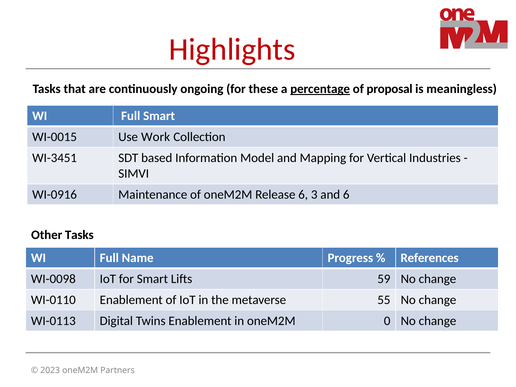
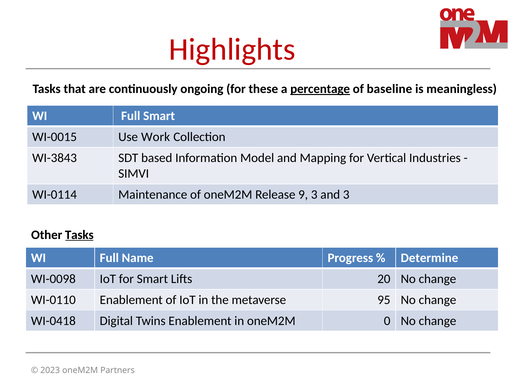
proposal: proposal -> baseline
WI-3451: WI-3451 -> WI-3843
WI-0916: WI-0916 -> WI-0114
Release 6: 6 -> 9
and 6: 6 -> 3
Tasks at (79, 235) underline: none -> present
References: References -> Determine
59: 59 -> 20
55: 55 -> 95
WI-0113: WI-0113 -> WI-0418
